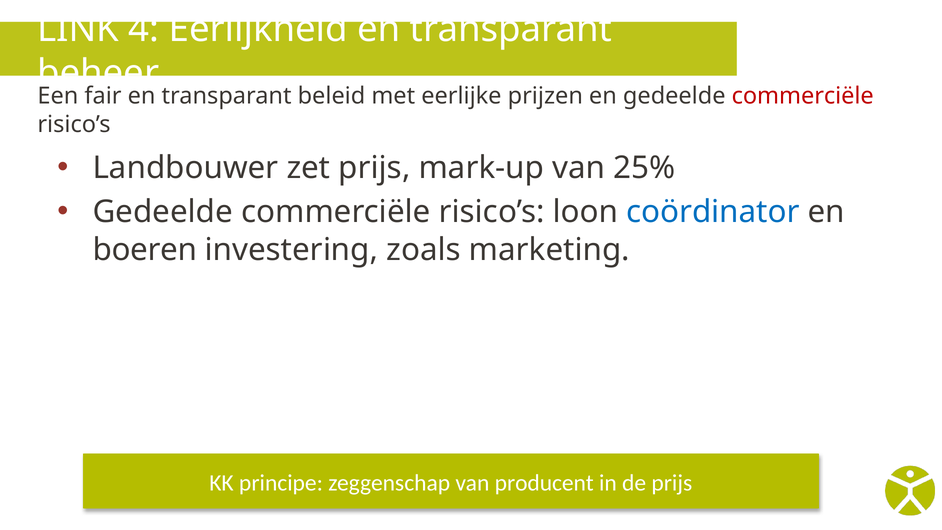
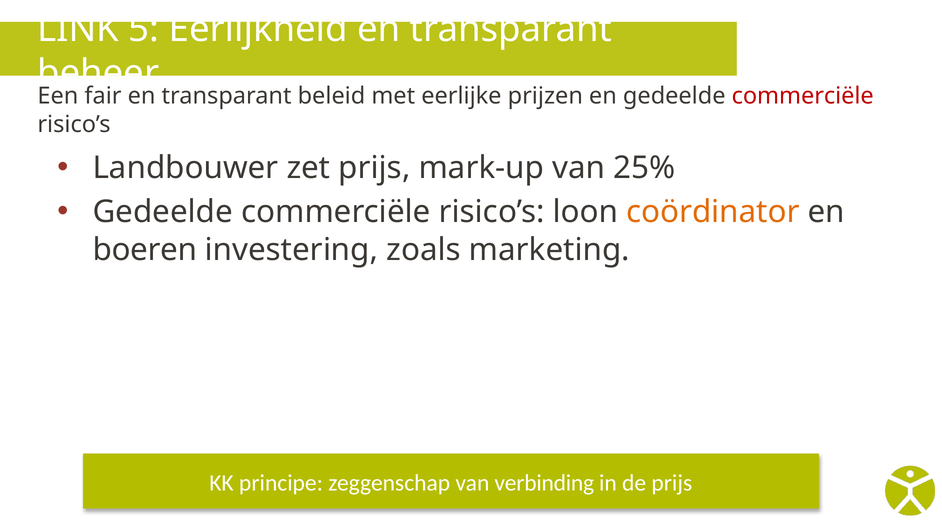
4: 4 -> 5
coördinator colour: blue -> orange
producent: producent -> verbinding
